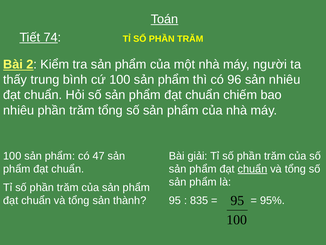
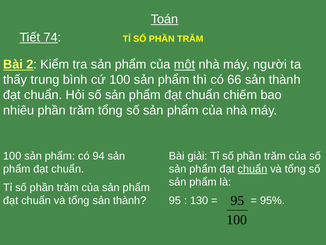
một underline: none -> present
96: 96 -> 66
nhiêu at (285, 80): nhiêu -> thành
47: 47 -> 94
835: 835 -> 130
